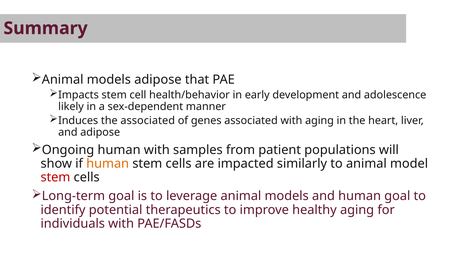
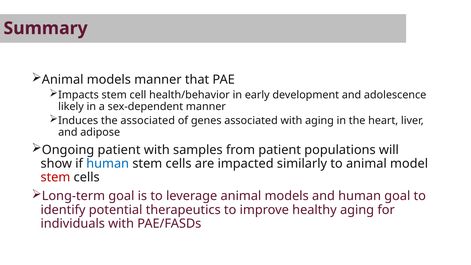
models adipose: adipose -> manner
Ongoing human: human -> patient
human at (108, 164) colour: orange -> blue
